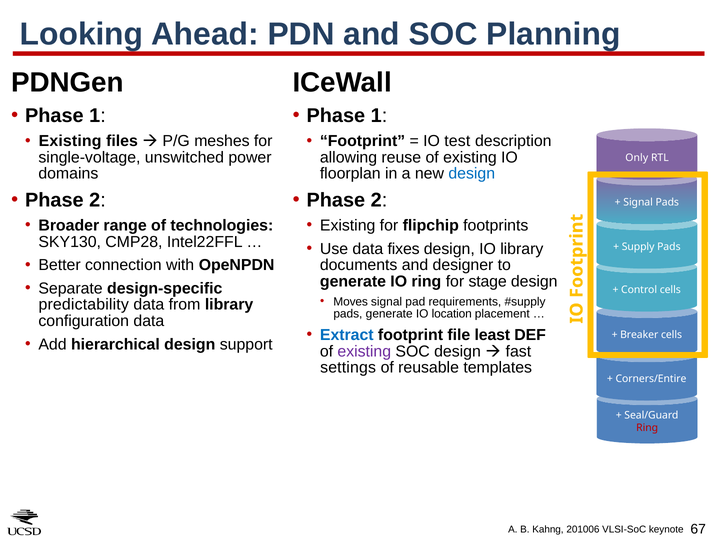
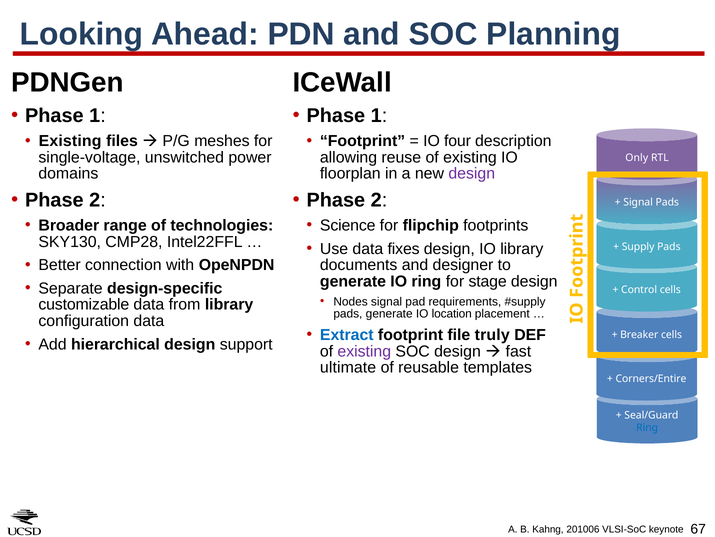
test: test -> four
design at (472, 173) colour: blue -> purple
Existing at (348, 225): Existing -> Science
Moves: Moves -> Nodes
predictability: predictability -> customizable
least: least -> truly
settings: settings -> ultimate
Ring at (647, 427) colour: red -> blue
